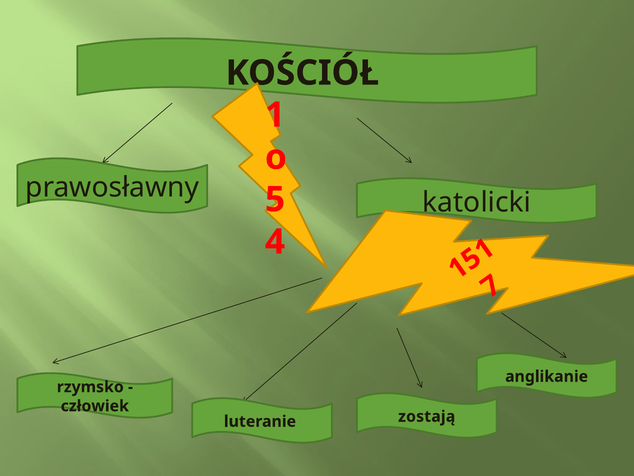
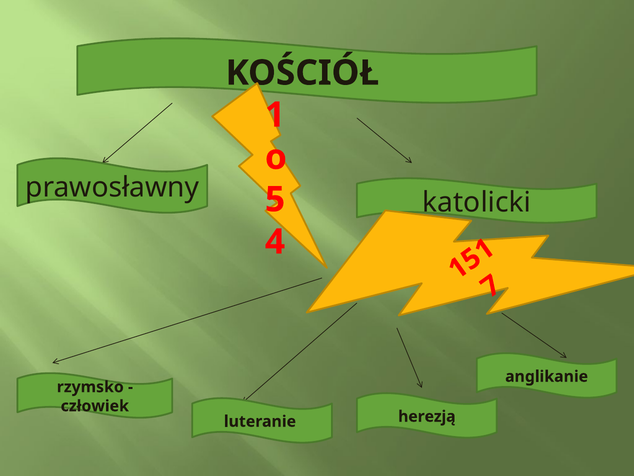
zostają: zostają -> herezją
